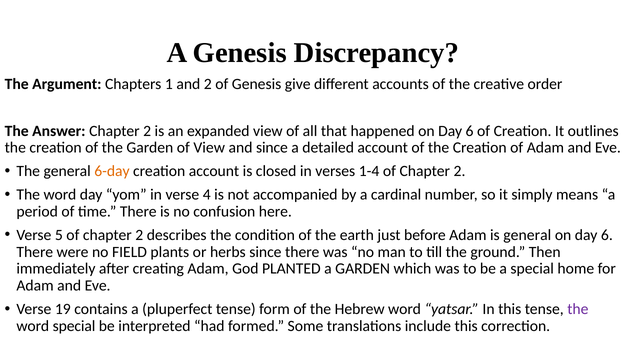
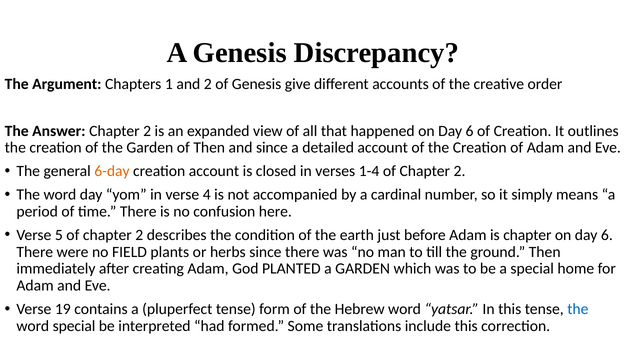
of View: View -> Then
is general: general -> chapter
the at (578, 309) colour: purple -> blue
